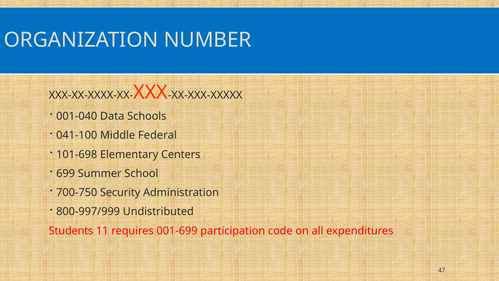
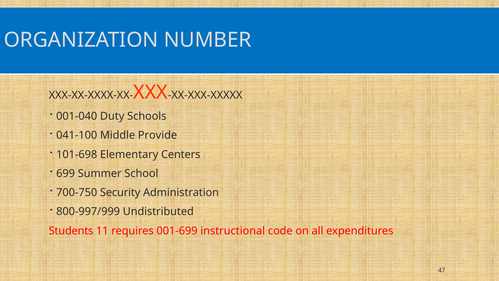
Data: Data -> Duty
Federal: Federal -> Provide
participation: participation -> instructional
